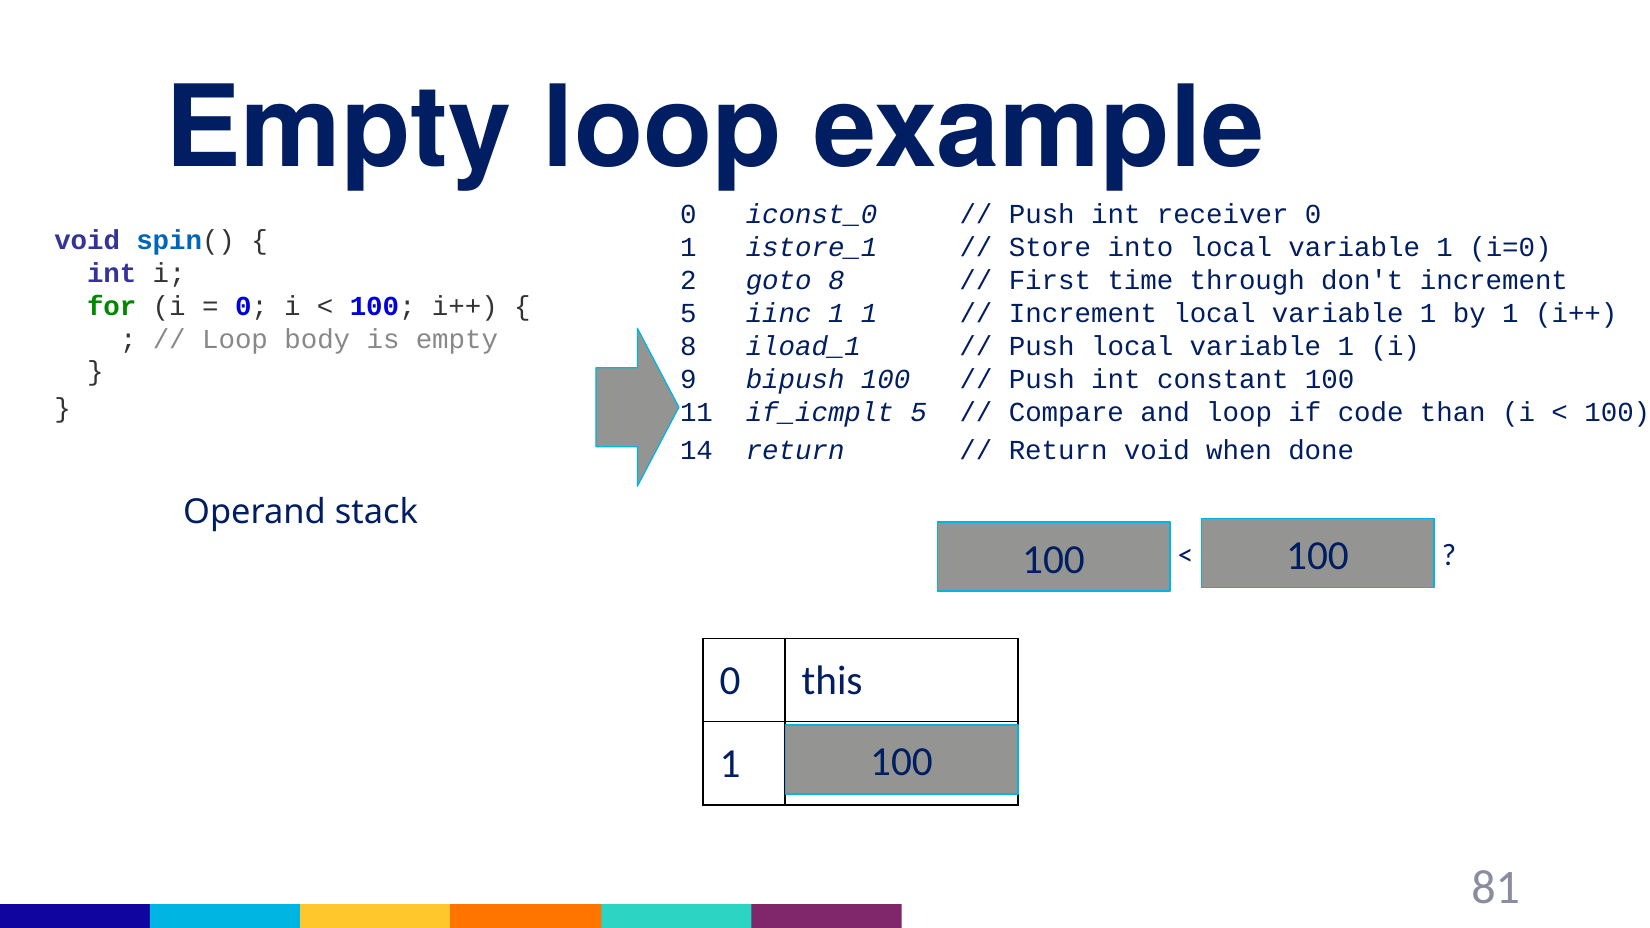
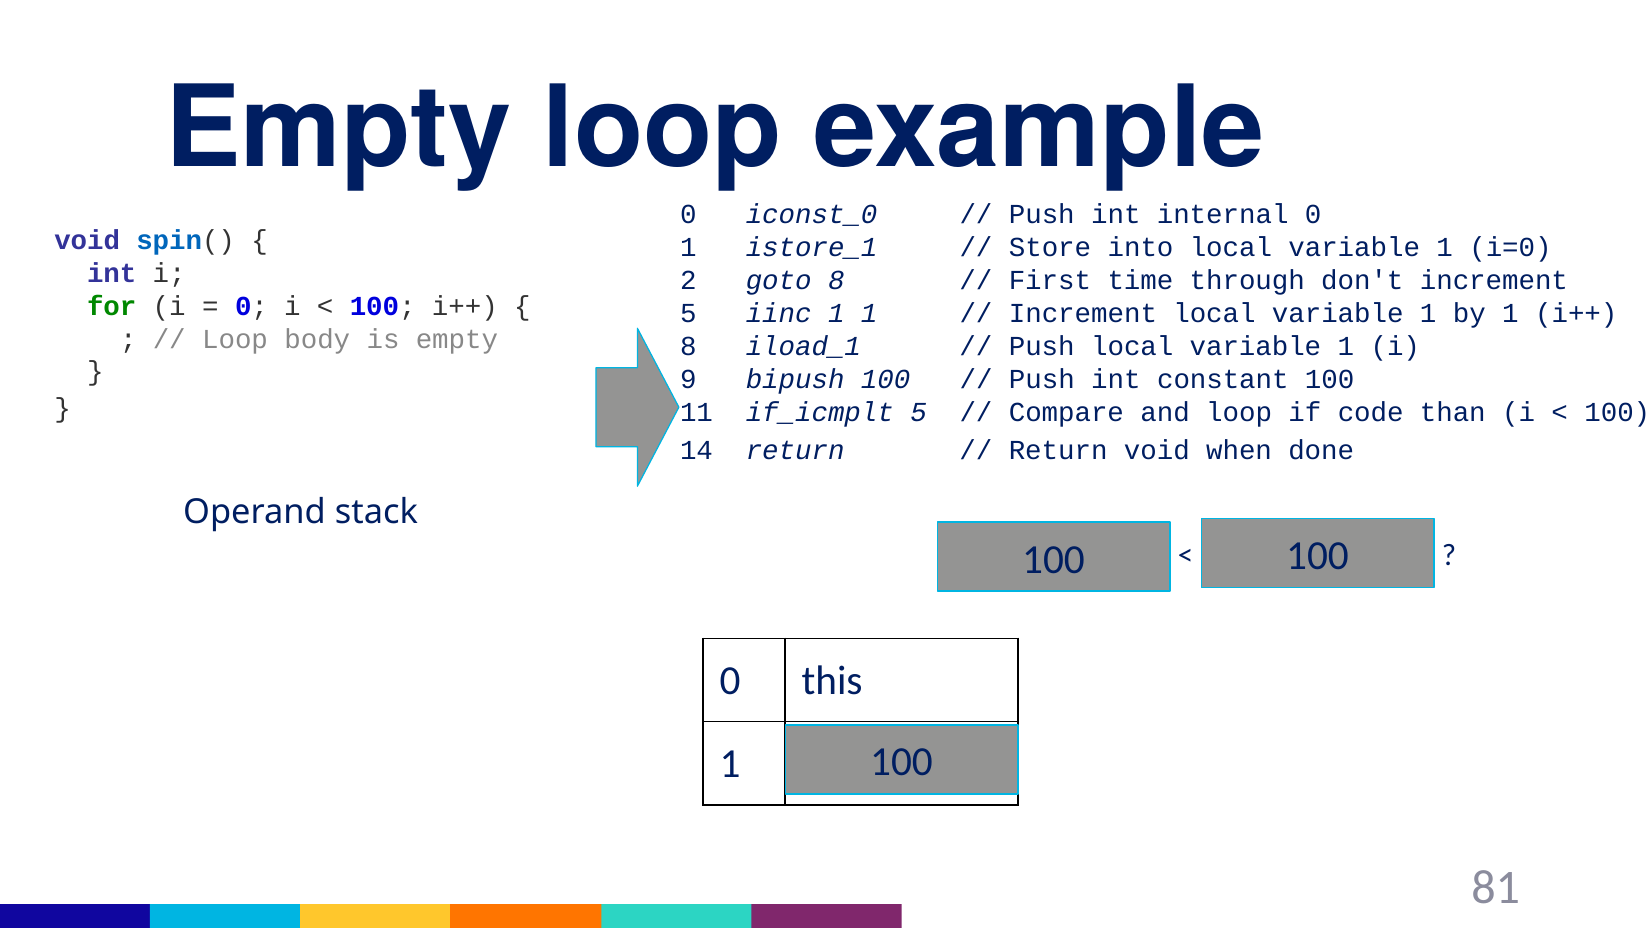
receiver: receiver -> internal
